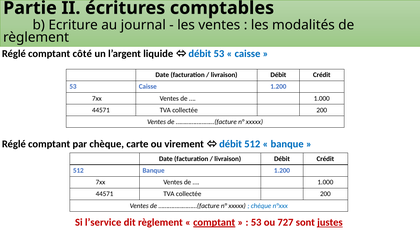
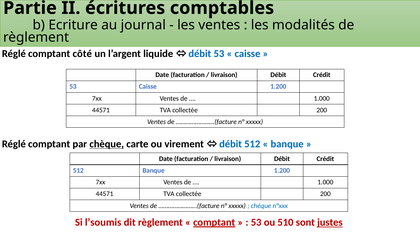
chèque at (107, 144) underline: none -> present
l’service: l’service -> l’soumis
727: 727 -> 510
